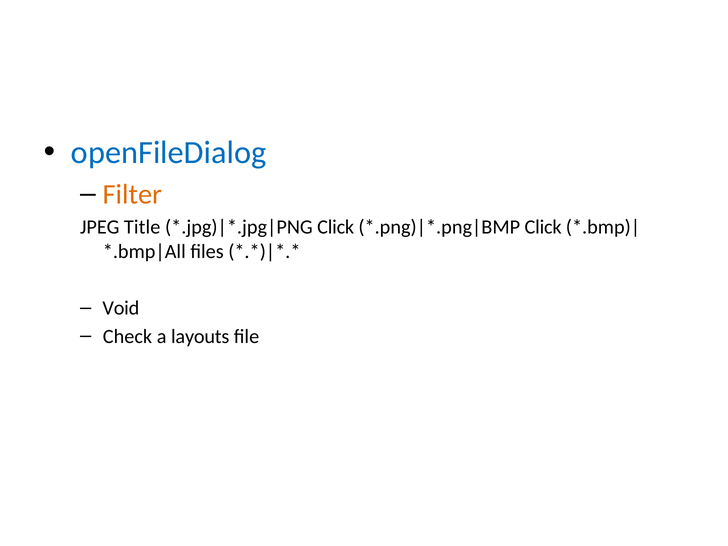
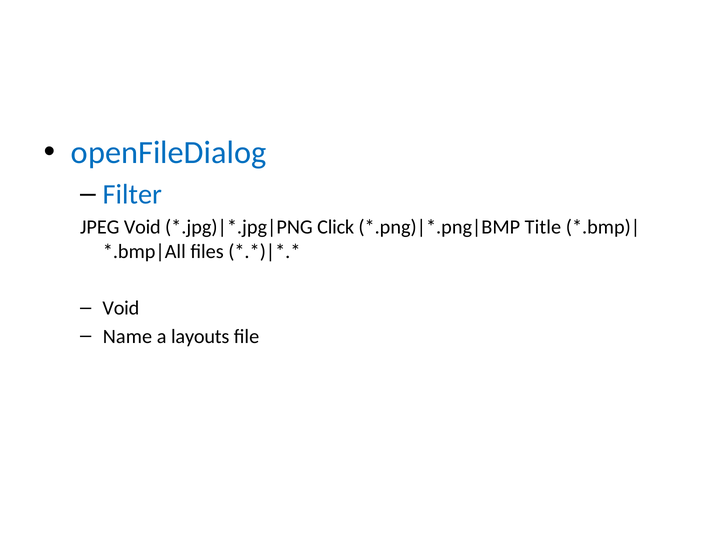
Filter colour: orange -> blue
JPEG Title: Title -> Void
Click at (543, 227): Click -> Title
Check: Check -> Name
